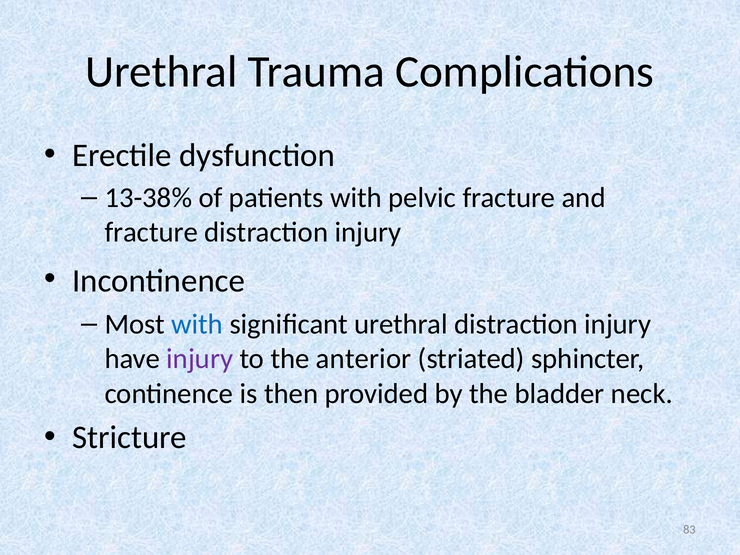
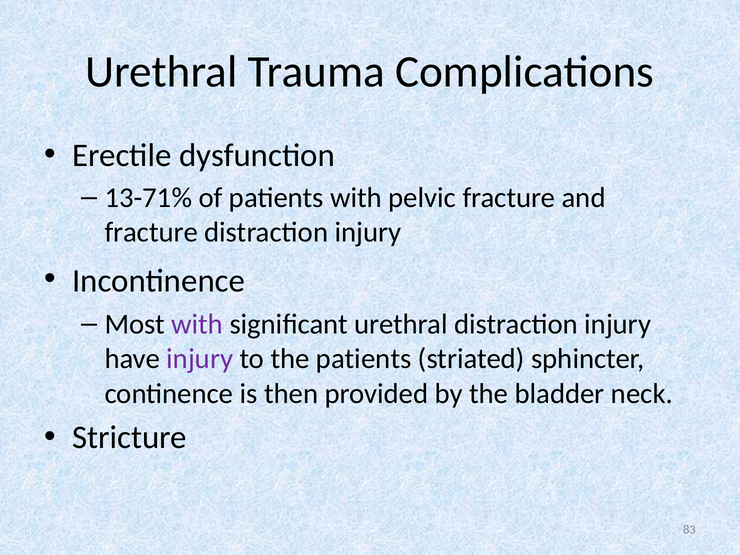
13-38%: 13-38% -> 13-71%
with at (197, 324) colour: blue -> purple
the anterior: anterior -> patients
